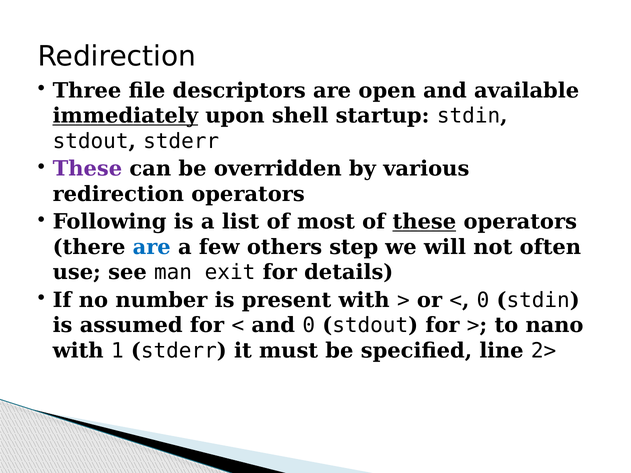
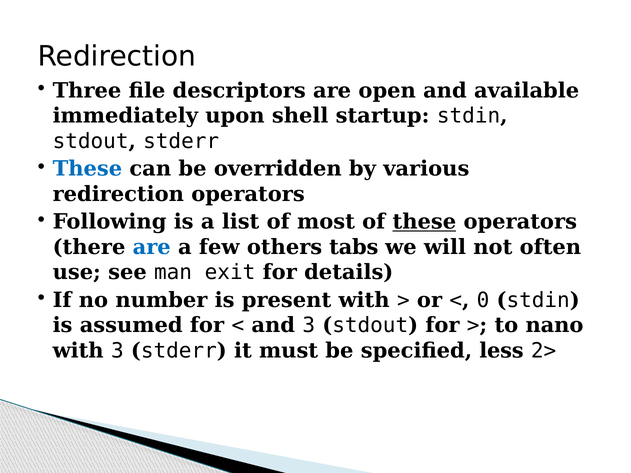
immediately underline: present -> none
These at (87, 169) colour: purple -> blue
step: step -> tabs
and 0: 0 -> 3
with 1: 1 -> 3
line: line -> less
